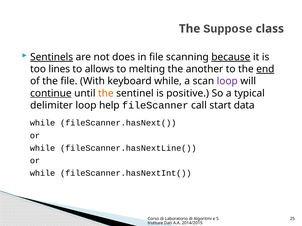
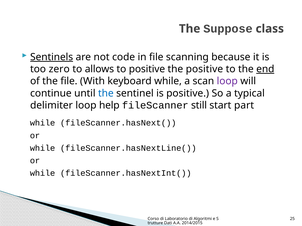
does: does -> code
because underline: present -> none
lines: lines -> zero
to melting: melting -> positive
the another: another -> positive
continue underline: present -> none
the at (106, 93) colour: orange -> blue
call: call -> still
data: data -> part
